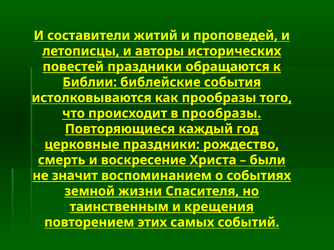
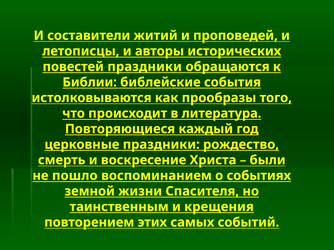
в прообразы: прообразы -> литература
значит: значит -> пошло
